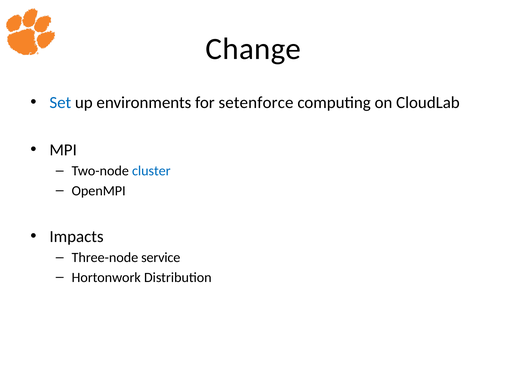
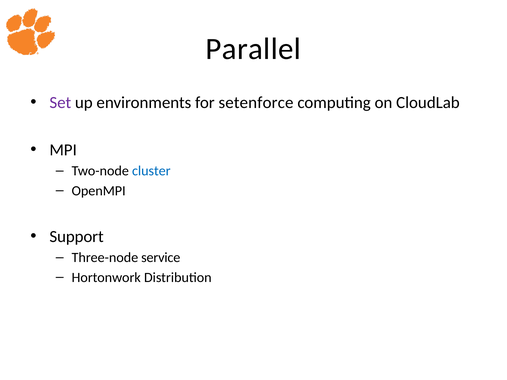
Change: Change -> Parallel
Set colour: blue -> purple
Impacts: Impacts -> Support
